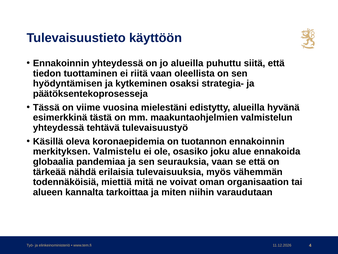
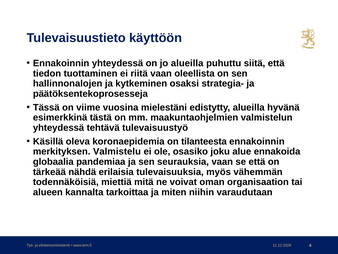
hyödyntämisen: hyödyntämisen -> hallinnonalojen
tuotannon: tuotannon -> tilanteesta
